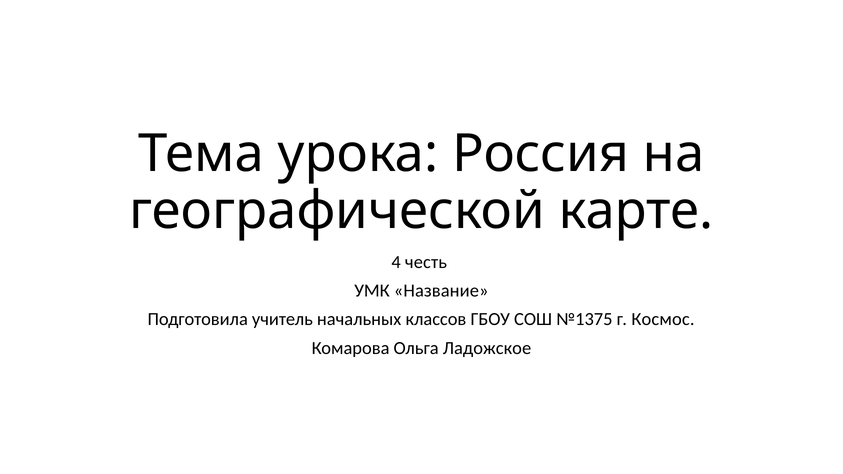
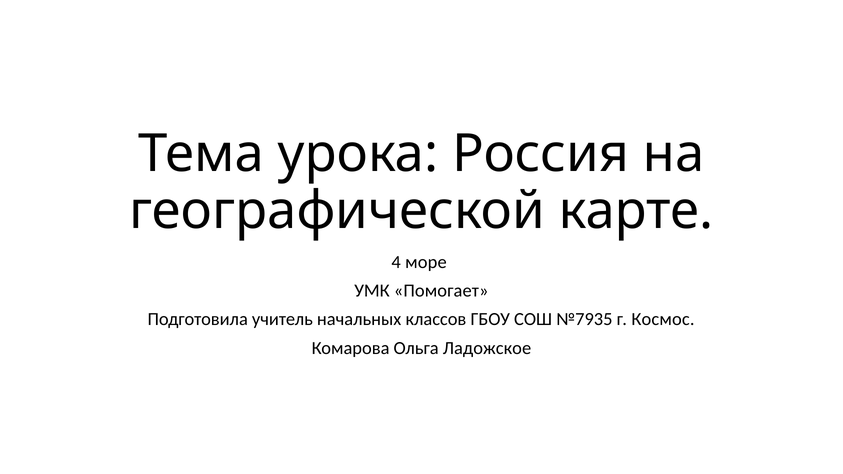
честь: честь -> море
Название: Название -> Помогает
№1375: №1375 -> №7935
